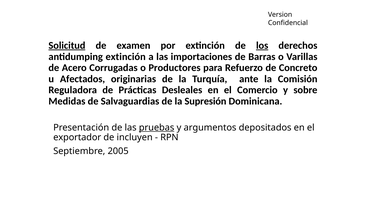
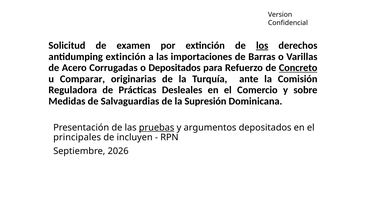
Solicitud underline: present -> none
o Productores: Productores -> Depositados
Concreto underline: none -> present
Afectados: Afectados -> Comparar
exportador: exportador -> principales
2005: 2005 -> 2026
